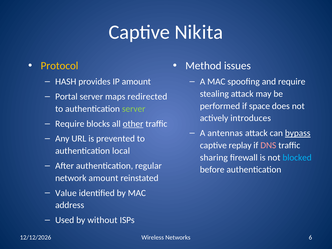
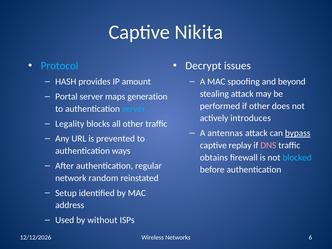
Protocol colour: yellow -> light blue
Method: Method -> Decrypt
and require: require -> beyond
redirected: redirected -> generation
if space: space -> other
server at (134, 109) colour: light green -> light blue
Require at (70, 124): Require -> Legality
other at (133, 124) underline: present -> none
local: local -> ways
sharing: sharing -> obtains
network amount: amount -> random
Value: Value -> Setup
